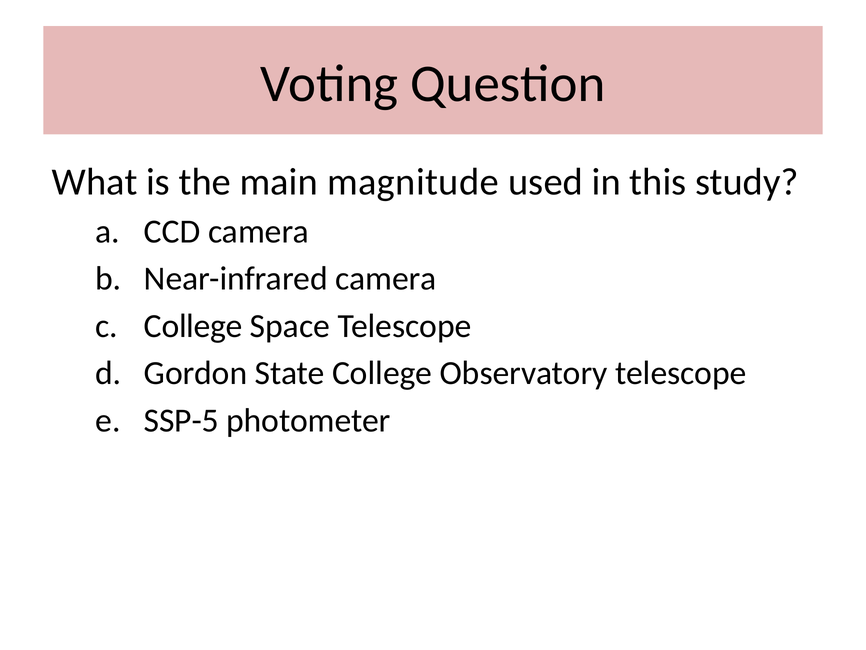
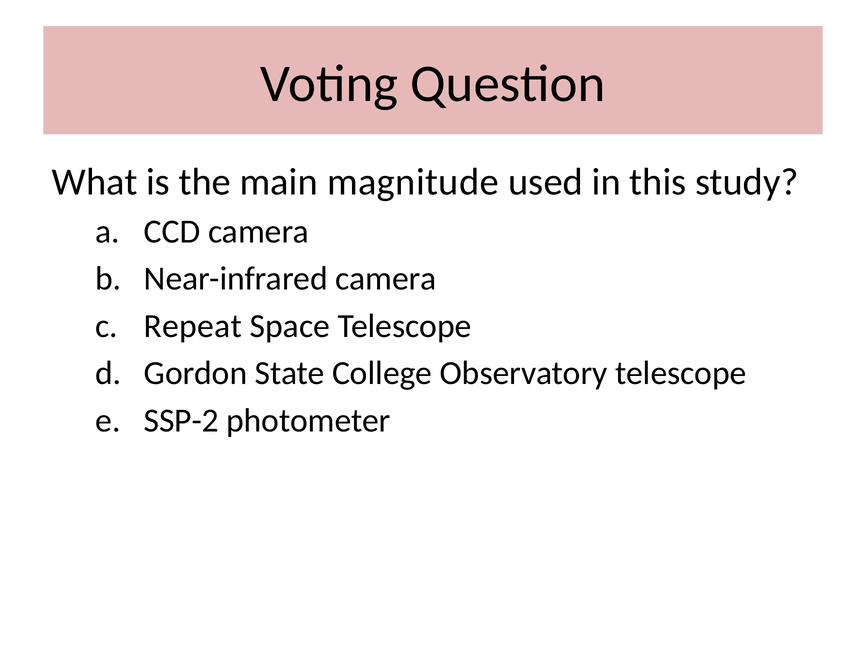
College at (193, 326): College -> Repeat
SSP-5: SSP-5 -> SSP-2
